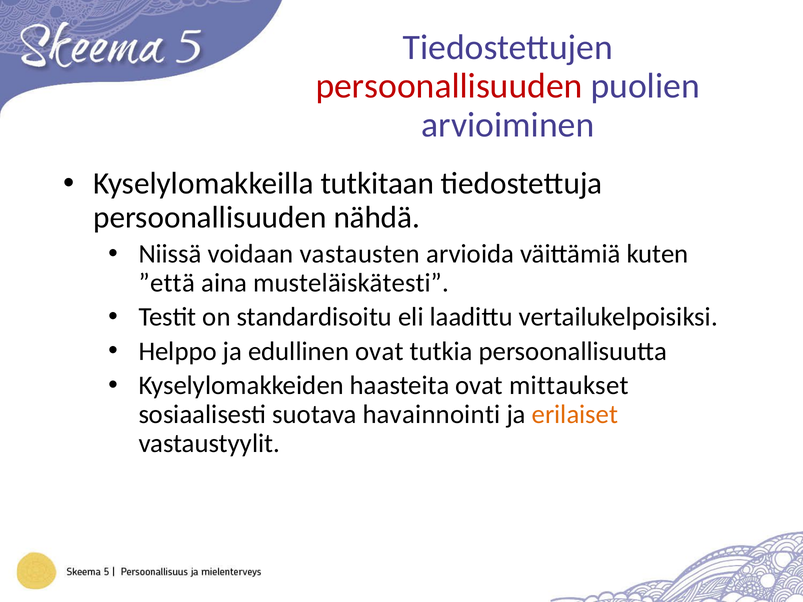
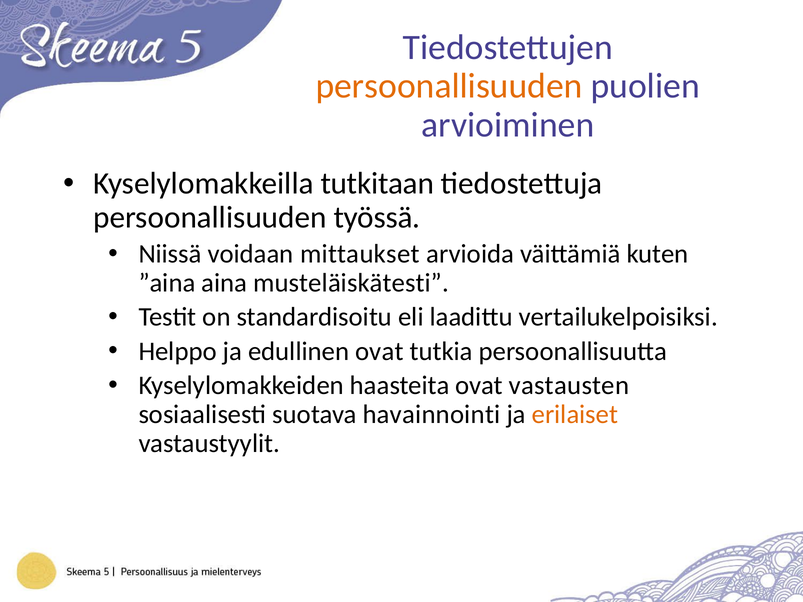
persoonallisuuden at (449, 86) colour: red -> orange
nähdä: nähdä -> työssä
vastausten: vastausten -> mittaukset
”että: ”että -> ”aina
mittaukset: mittaukset -> vastausten
